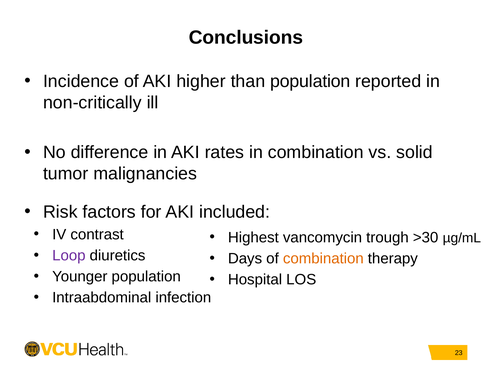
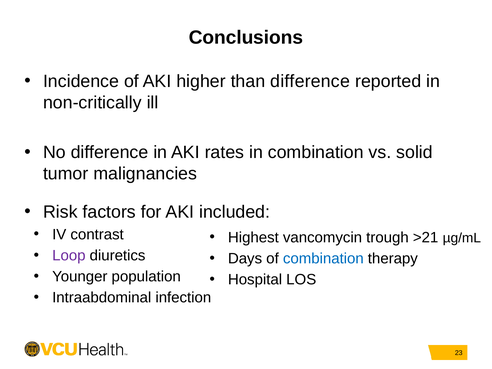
than population: population -> difference
>30: >30 -> >21
combination at (323, 259) colour: orange -> blue
